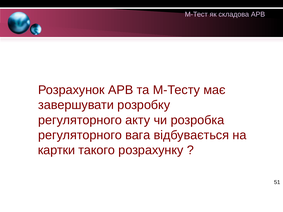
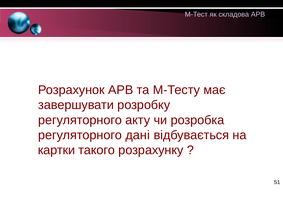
вага: вага -> дані
